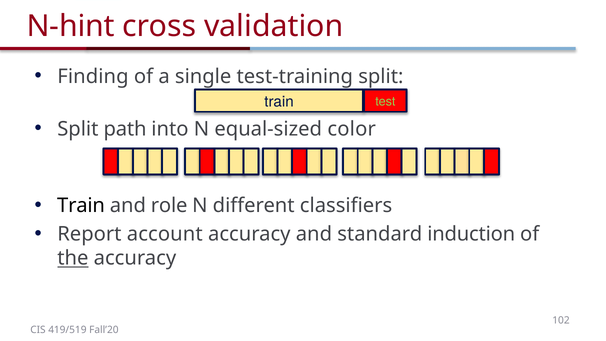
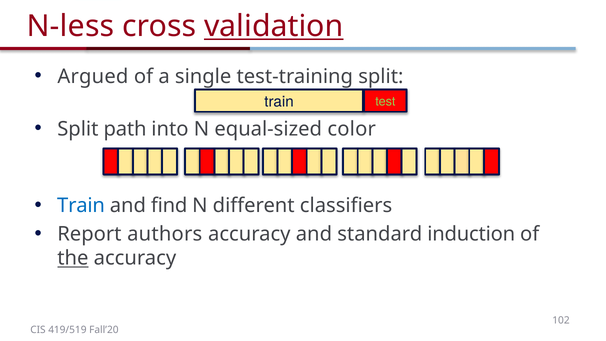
N-hint: N-hint -> N-less
validation underline: none -> present
Finding: Finding -> Argued
Train at (81, 206) colour: black -> blue
role: role -> find
account: account -> authors
